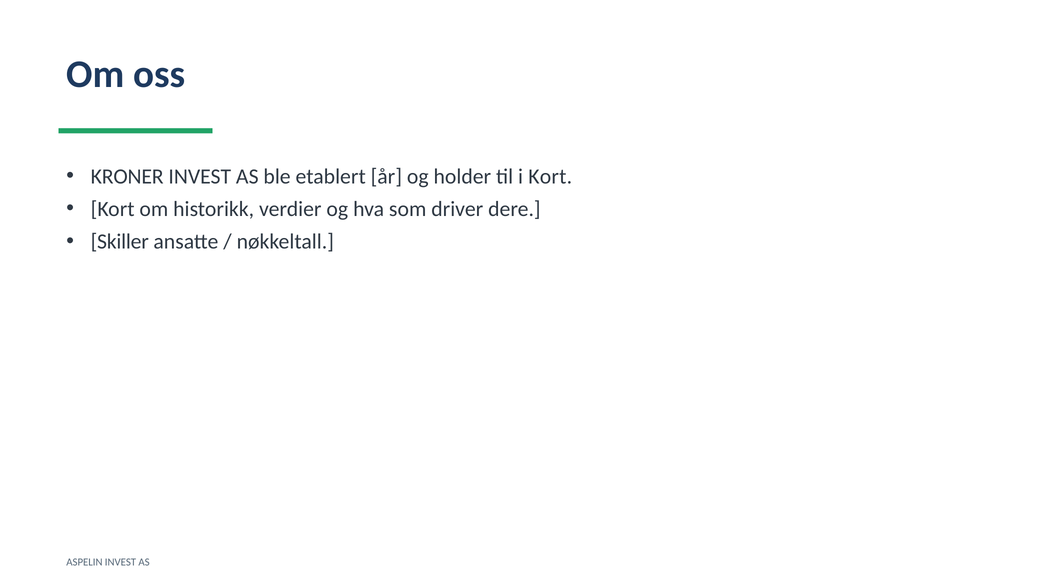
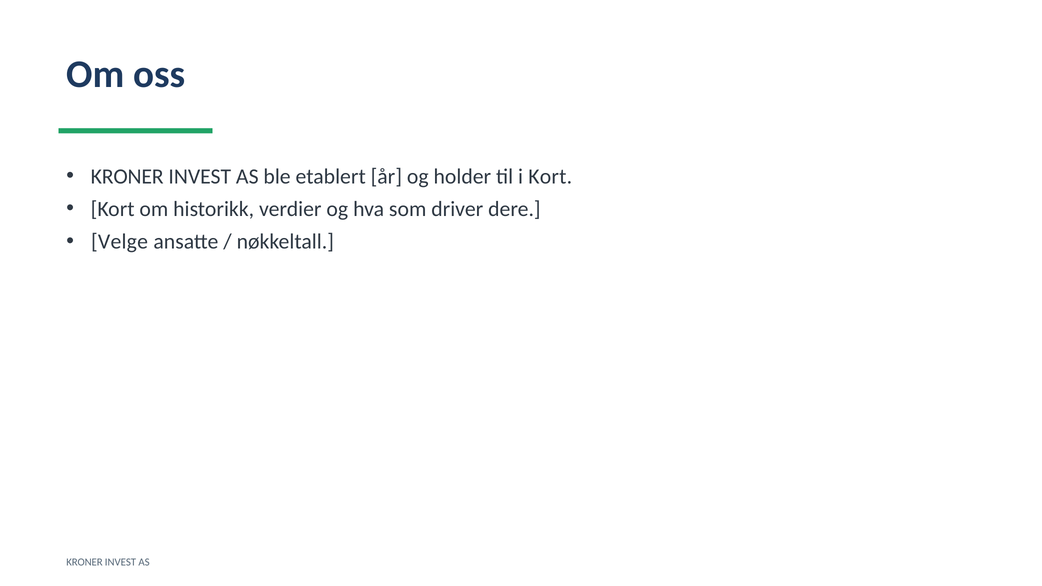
Skiller: Skiller -> Velge
ASPELIN at (84, 562): ASPELIN -> KRONER
